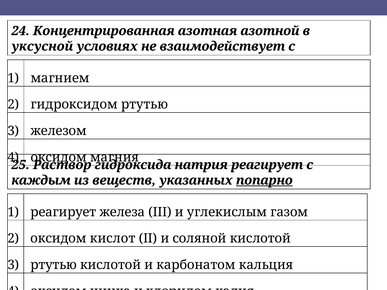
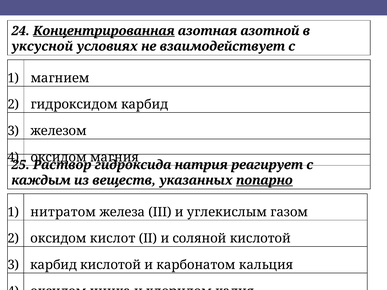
Концентрированная underline: none -> present
гидроксидом ртутью: ртутью -> карбид
1 реагирует: реагирует -> нитратом
3 ртутью: ртутью -> карбид
